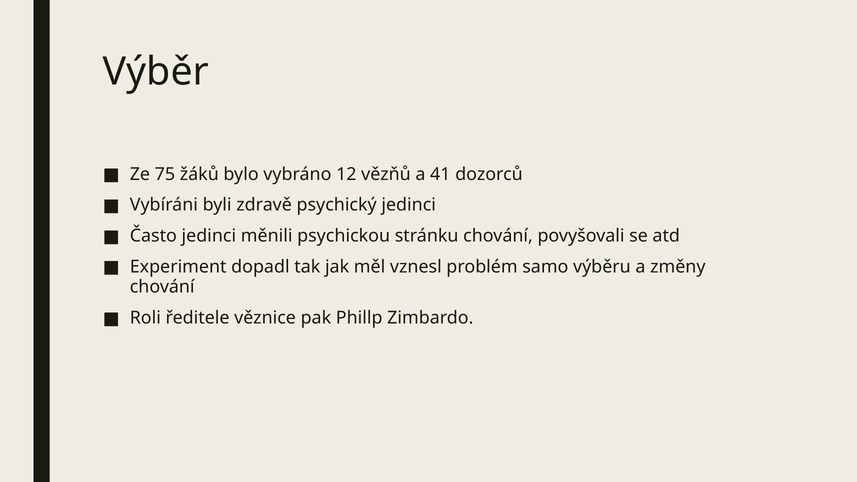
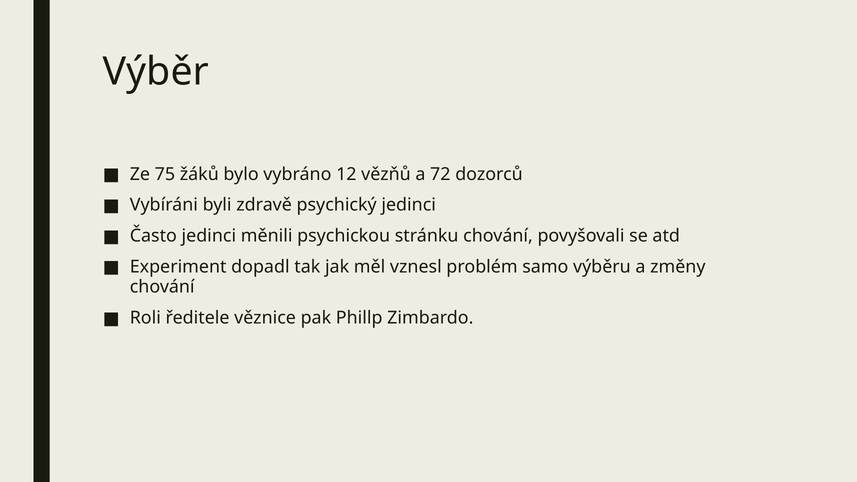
41: 41 -> 72
